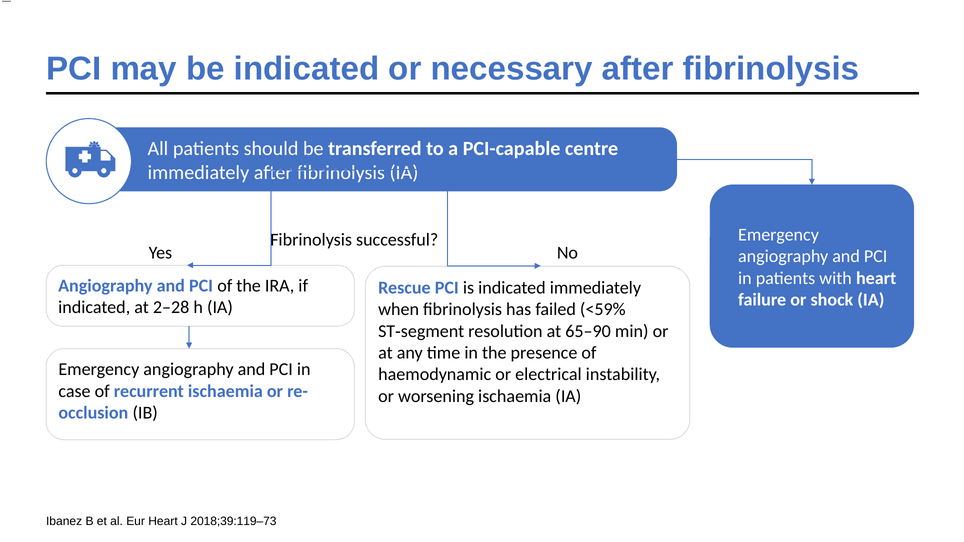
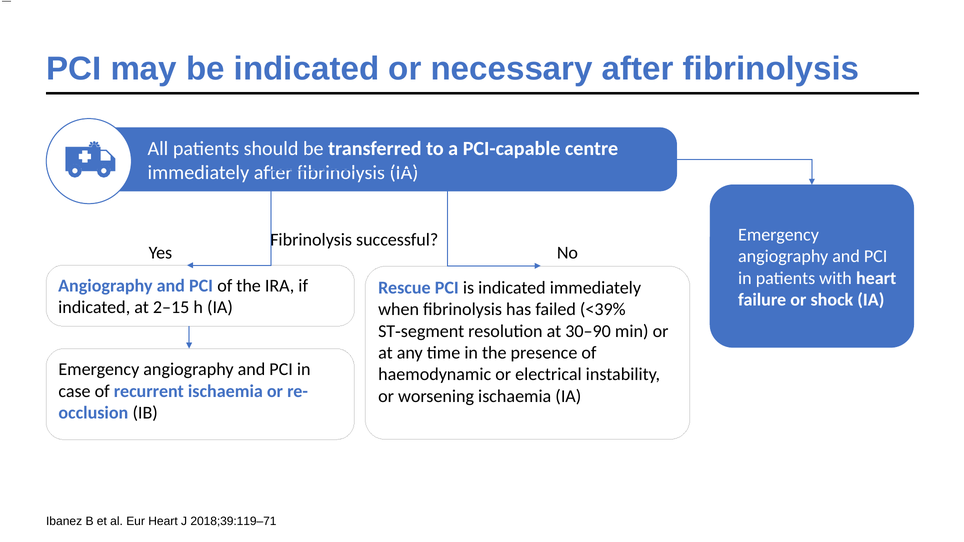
2–28: 2–28 -> 2–15
<59%: <59% -> <39%
65–90: 65–90 -> 30–90
2018;39:119–73: 2018;39:119–73 -> 2018;39:119–71
